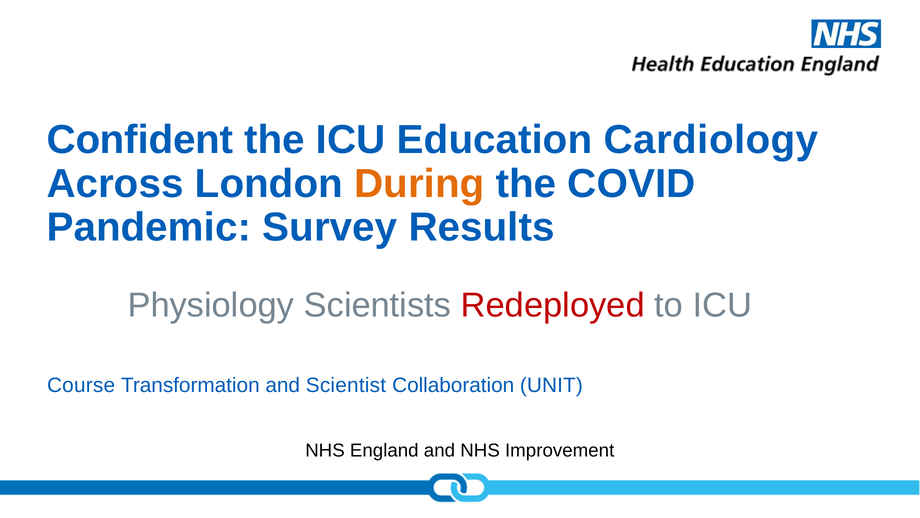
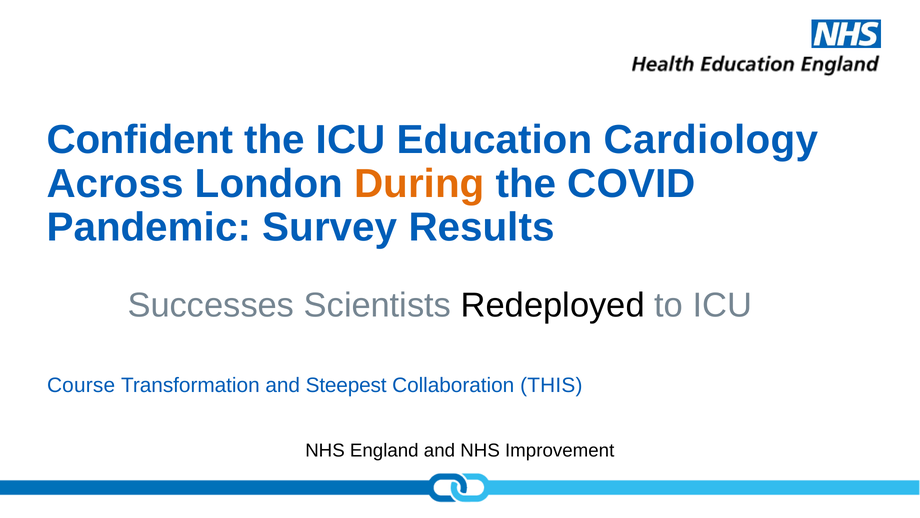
Physiology: Physiology -> Successes
Redeployed colour: red -> black
Scientist: Scientist -> Steepest
UNIT: UNIT -> THIS
